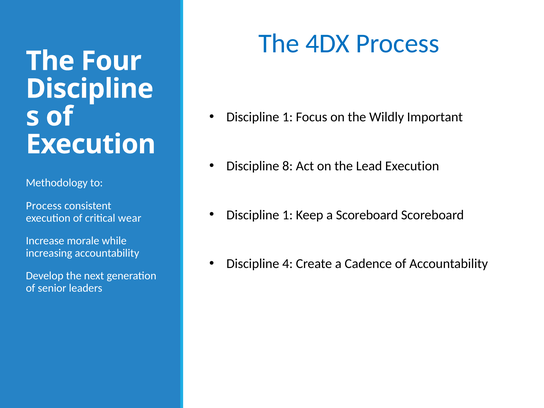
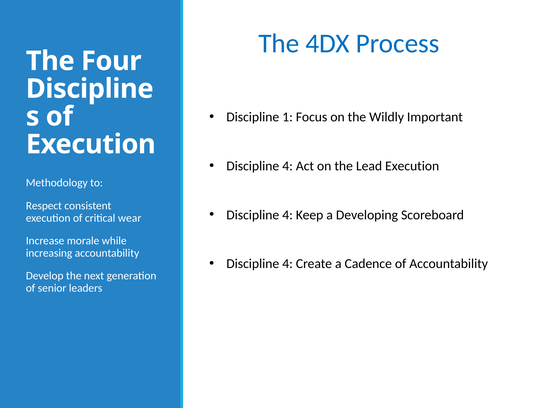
8 at (288, 166): 8 -> 4
Process at (44, 206): Process -> Respect
1 at (288, 215): 1 -> 4
a Scoreboard: Scoreboard -> Developing
